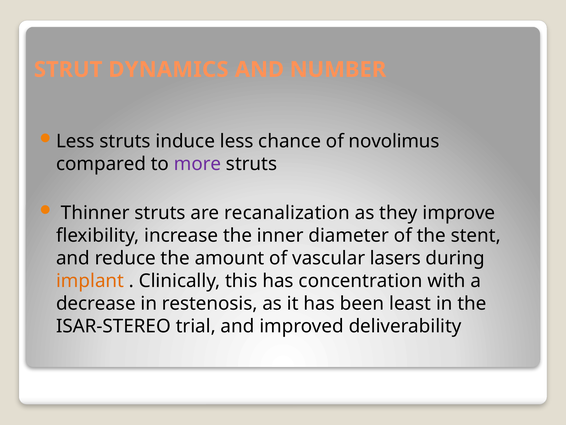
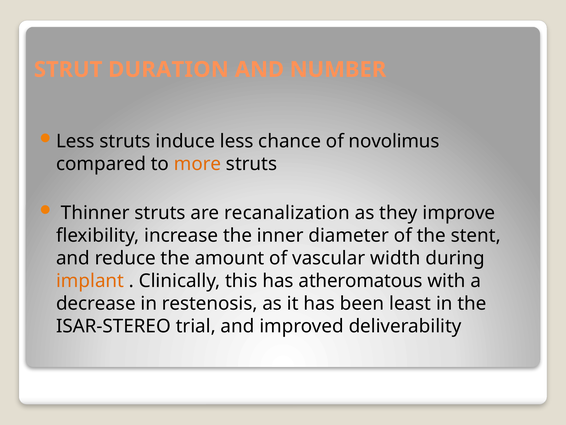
DYNAMICS: DYNAMICS -> DURATION
more colour: purple -> orange
lasers: lasers -> width
concentration: concentration -> atheromatous
